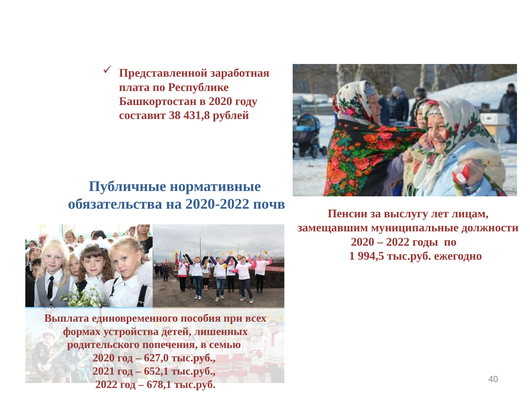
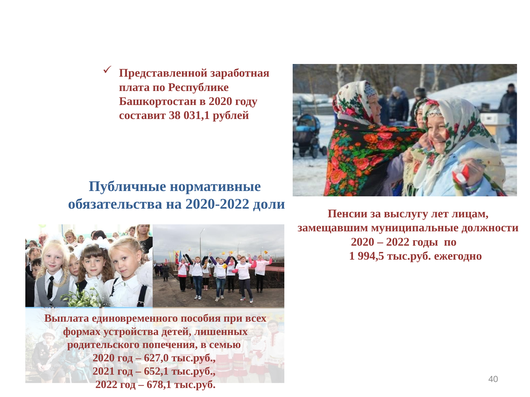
431,8: 431,8 -> 031,1
почв: почв -> доли
